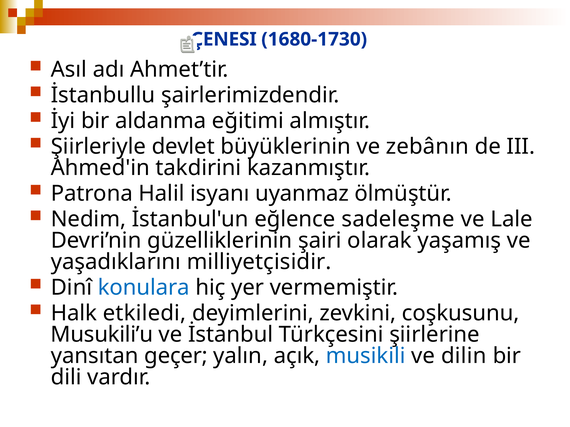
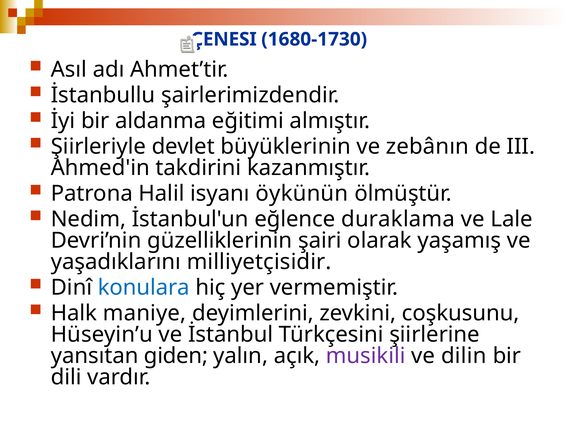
uyanmaz: uyanmaz -> öykünün
sadeleşme: sadeleşme -> duraklama
etkiledi: etkiledi -> maniye
Musukili’u: Musukili’u -> Hüseyin’u
geçer: geçer -> giden
musikili colour: blue -> purple
